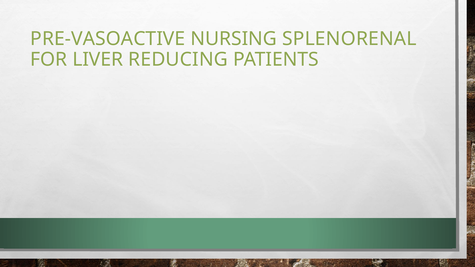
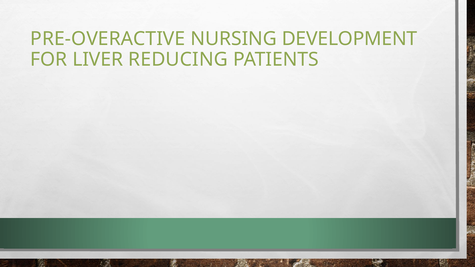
PRE-VASOACTIVE: PRE-VASOACTIVE -> PRE-OVERACTIVE
SPLENORENAL: SPLENORENAL -> DEVELOPMENT
